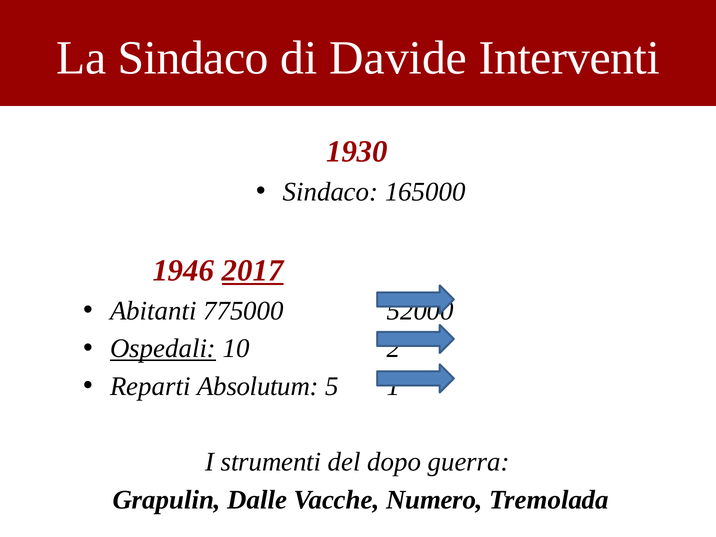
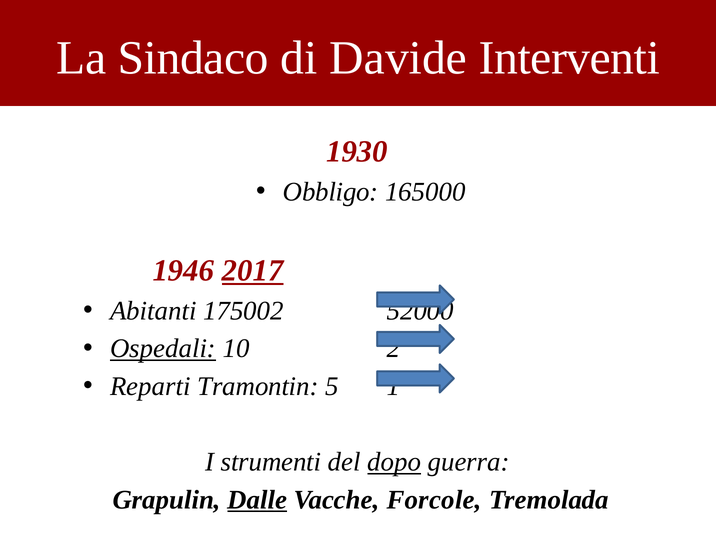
Sindaco at (331, 192): Sindaco -> Obbligo
775000: 775000 -> 175002
Absolutum: Absolutum -> Tramontin
dopo underline: none -> present
Dalle underline: none -> present
Numero: Numero -> Forcole
